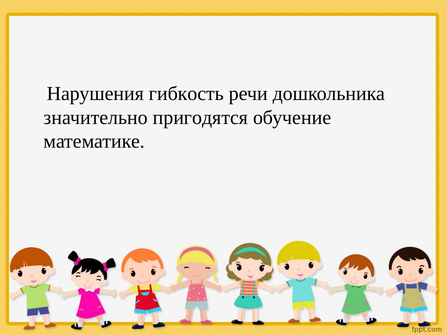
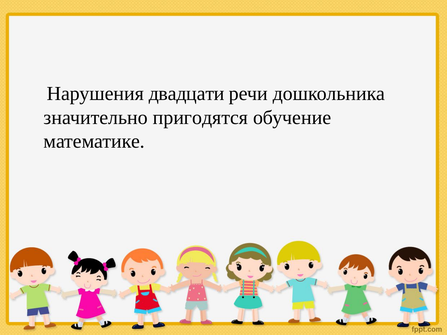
гибкость: гибкость -> двадцати
